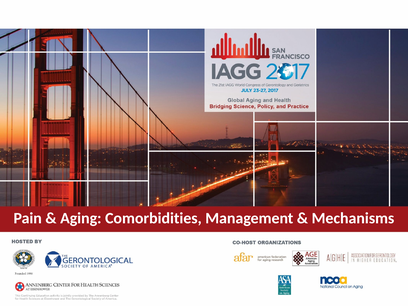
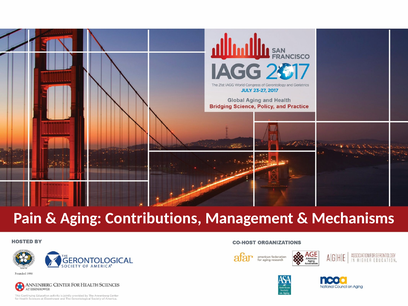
Comorbidities: Comorbidities -> Contributions
